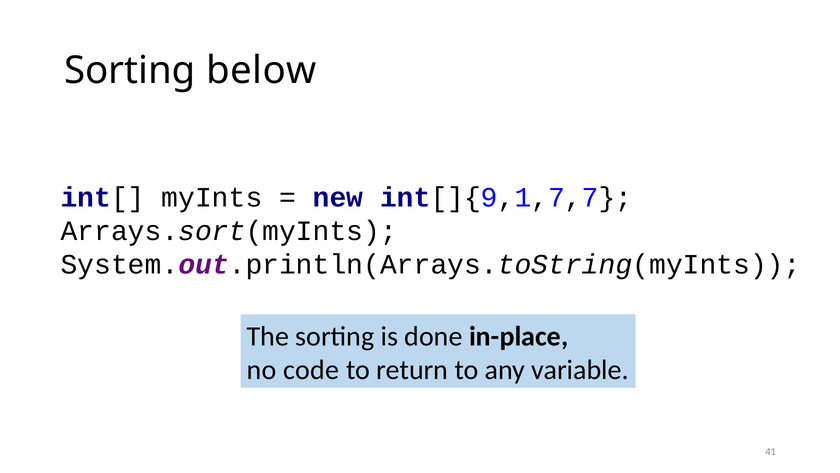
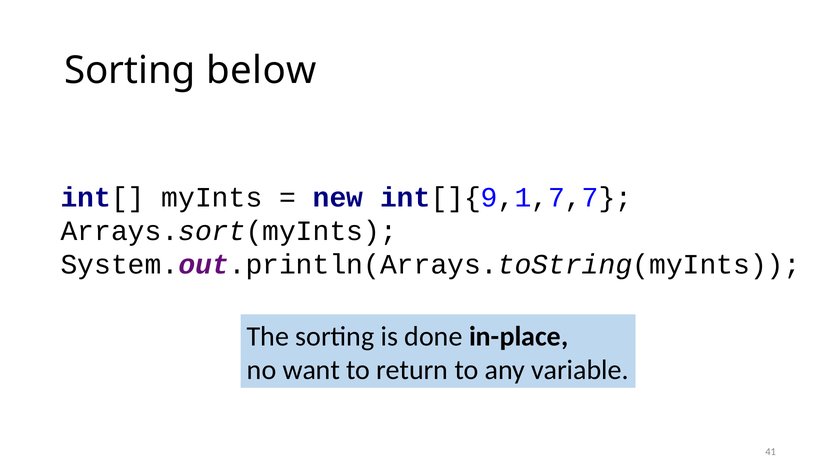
code: code -> want
